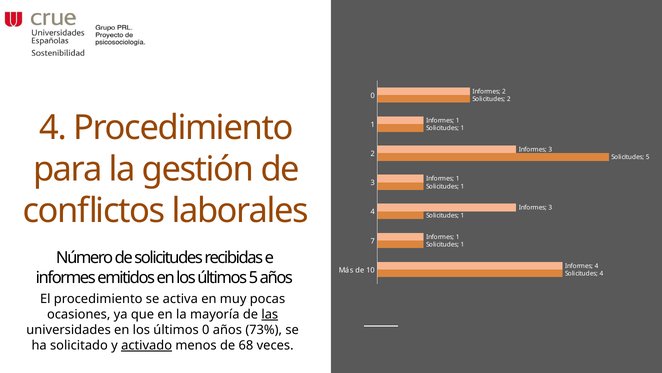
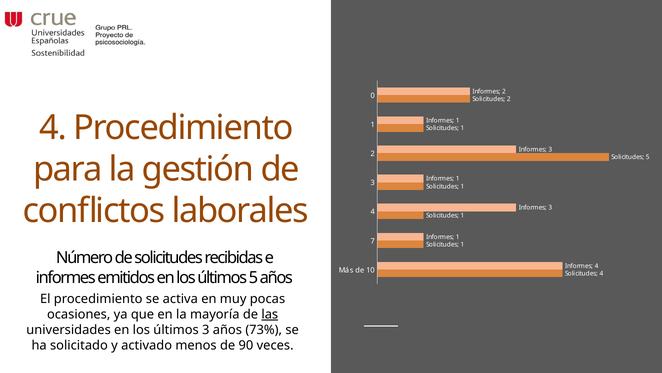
últimos 0: 0 -> 3
activado underline: present -> none
68: 68 -> 90
